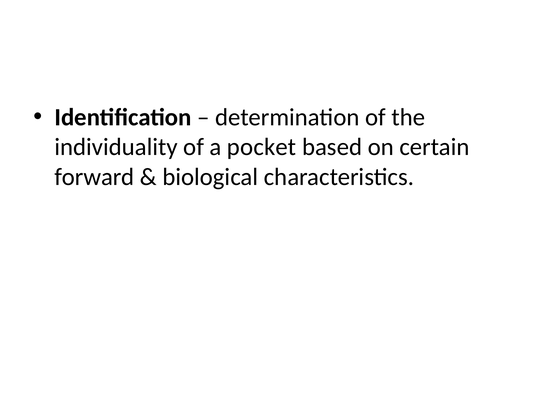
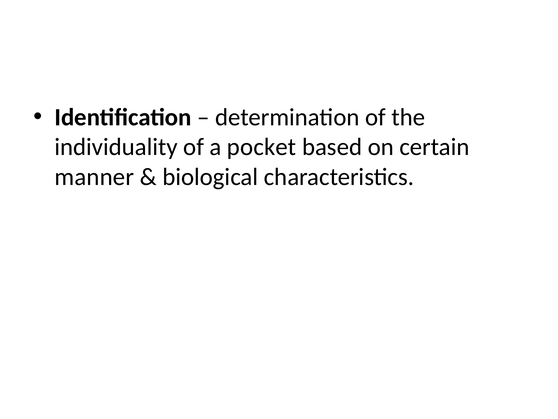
forward: forward -> manner
